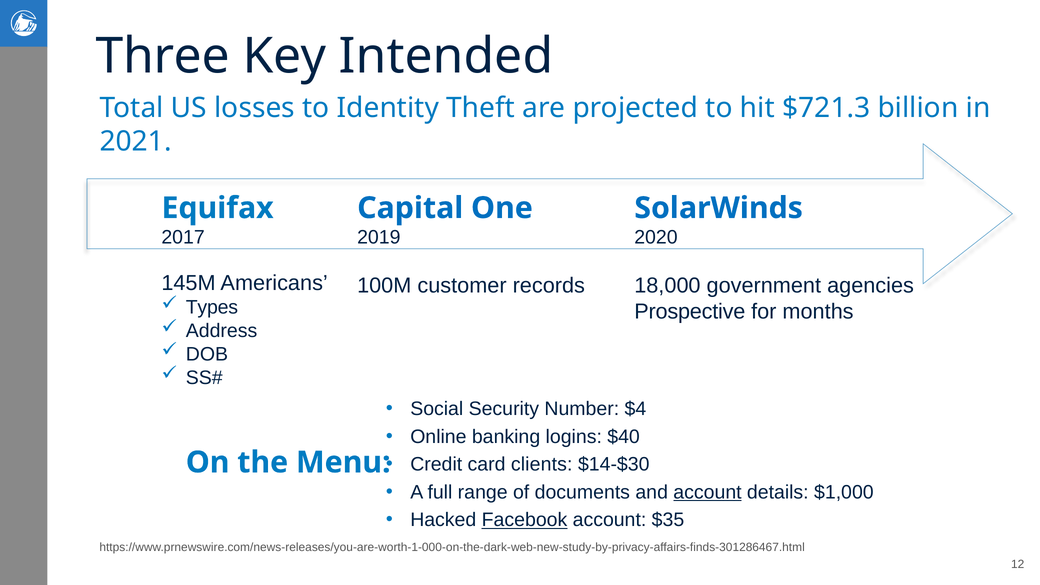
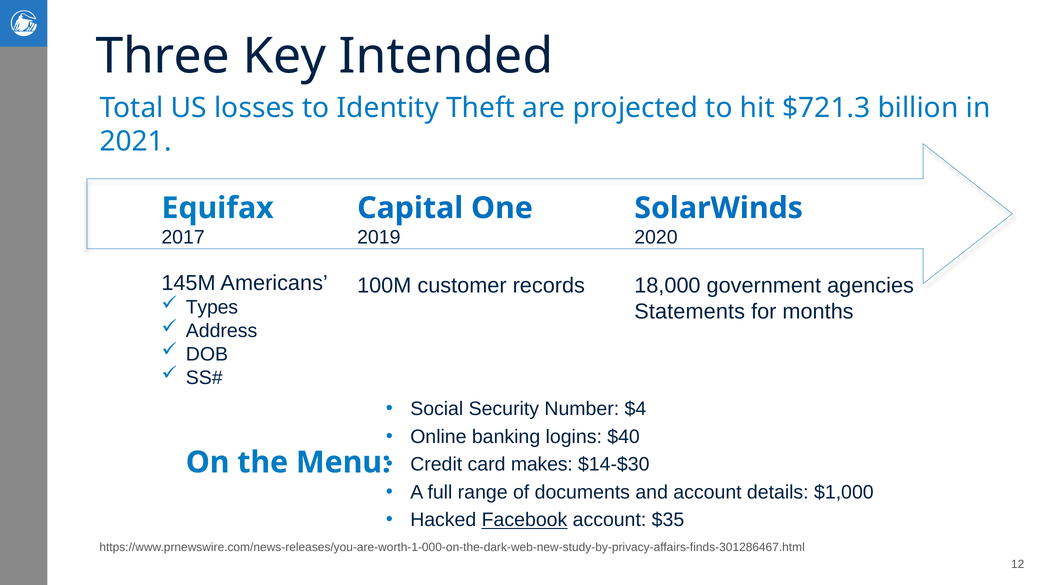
Prospective: Prospective -> Statements
clients: clients -> makes
account at (707, 492) underline: present -> none
